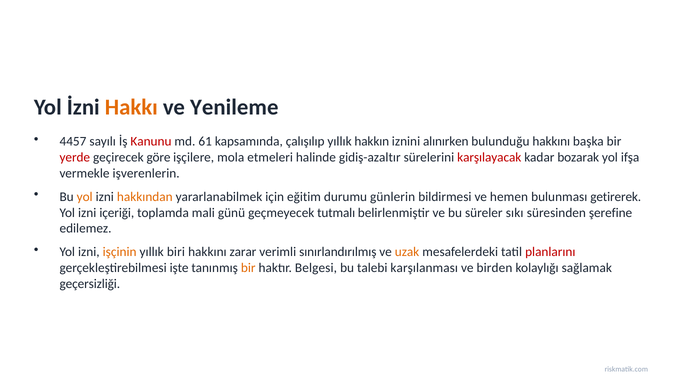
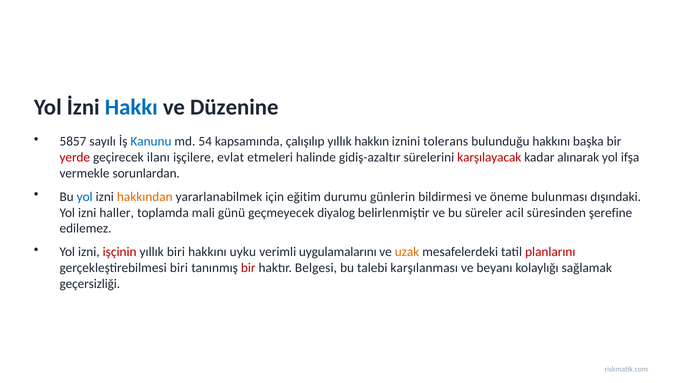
Hakkı colour: orange -> blue
Yenileme: Yenileme -> Düzenine
4457: 4457 -> 5857
Kanunu colour: red -> blue
61: 61 -> 54
alınırken: alınırken -> tolerans
göre: göre -> ilanı
mola: mola -> evlat
bozarak: bozarak -> alınarak
işverenlerin: işverenlerin -> sorunlardan
yol at (85, 197) colour: orange -> blue
hemen: hemen -> öneme
getirerek: getirerek -> dışındaki
içeriği: içeriği -> haller
tutmalı: tutmalı -> diyalog
sıkı: sıkı -> acil
işçinin colour: orange -> red
zarar: zarar -> uyku
sınırlandırılmış: sınırlandırılmış -> uygulamalarını
gerçekleştirebilmesi işte: işte -> biri
bir at (248, 268) colour: orange -> red
birden: birden -> beyanı
